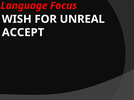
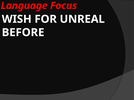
ACCEPT: ACCEPT -> BEFORE
